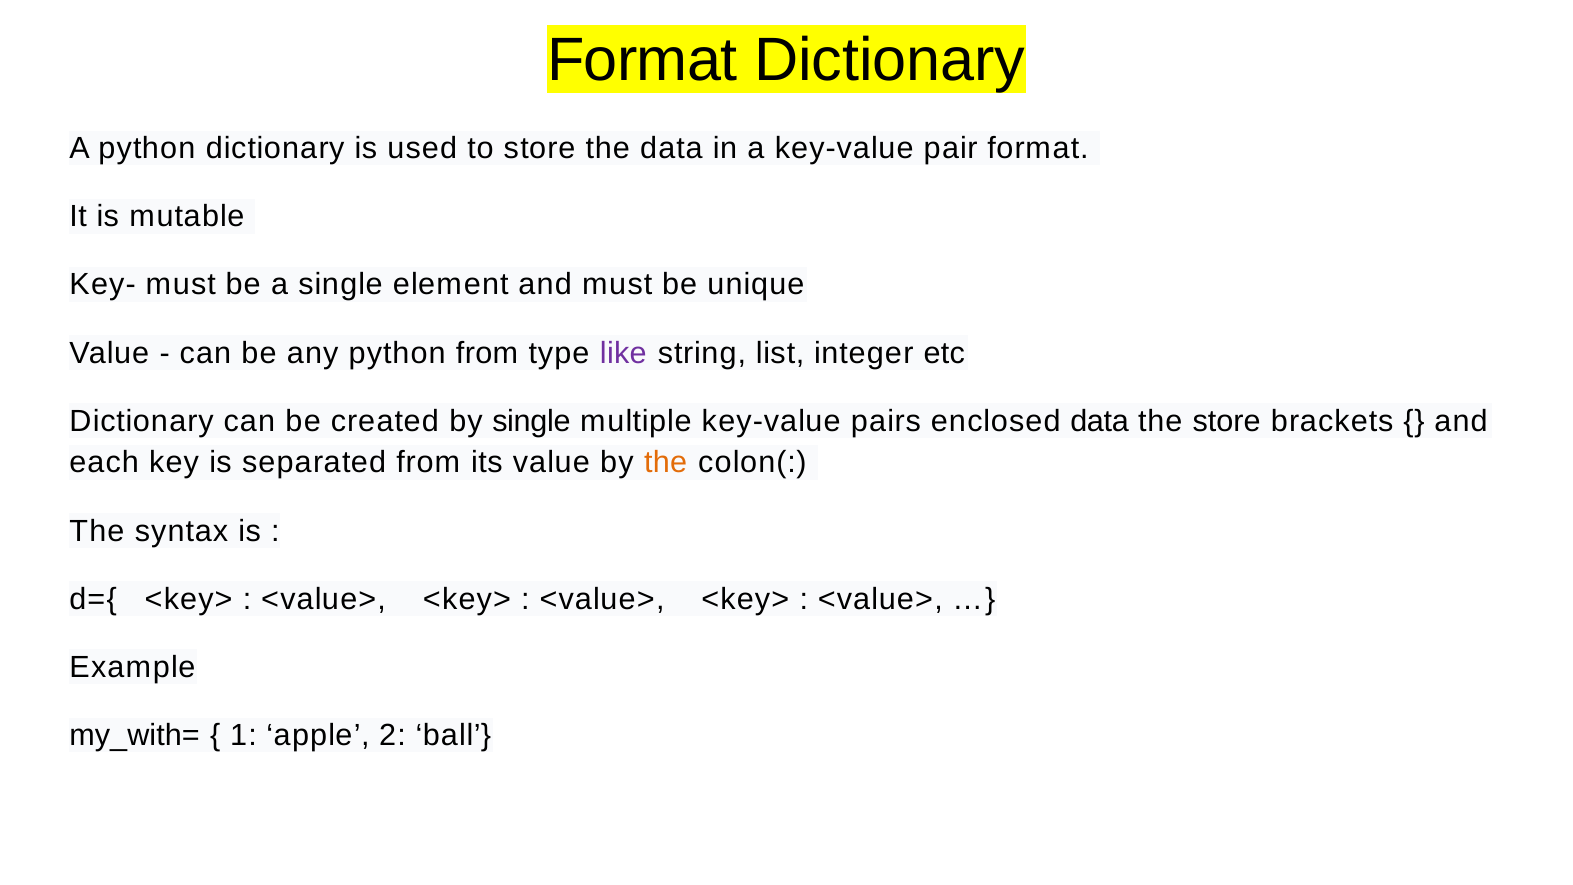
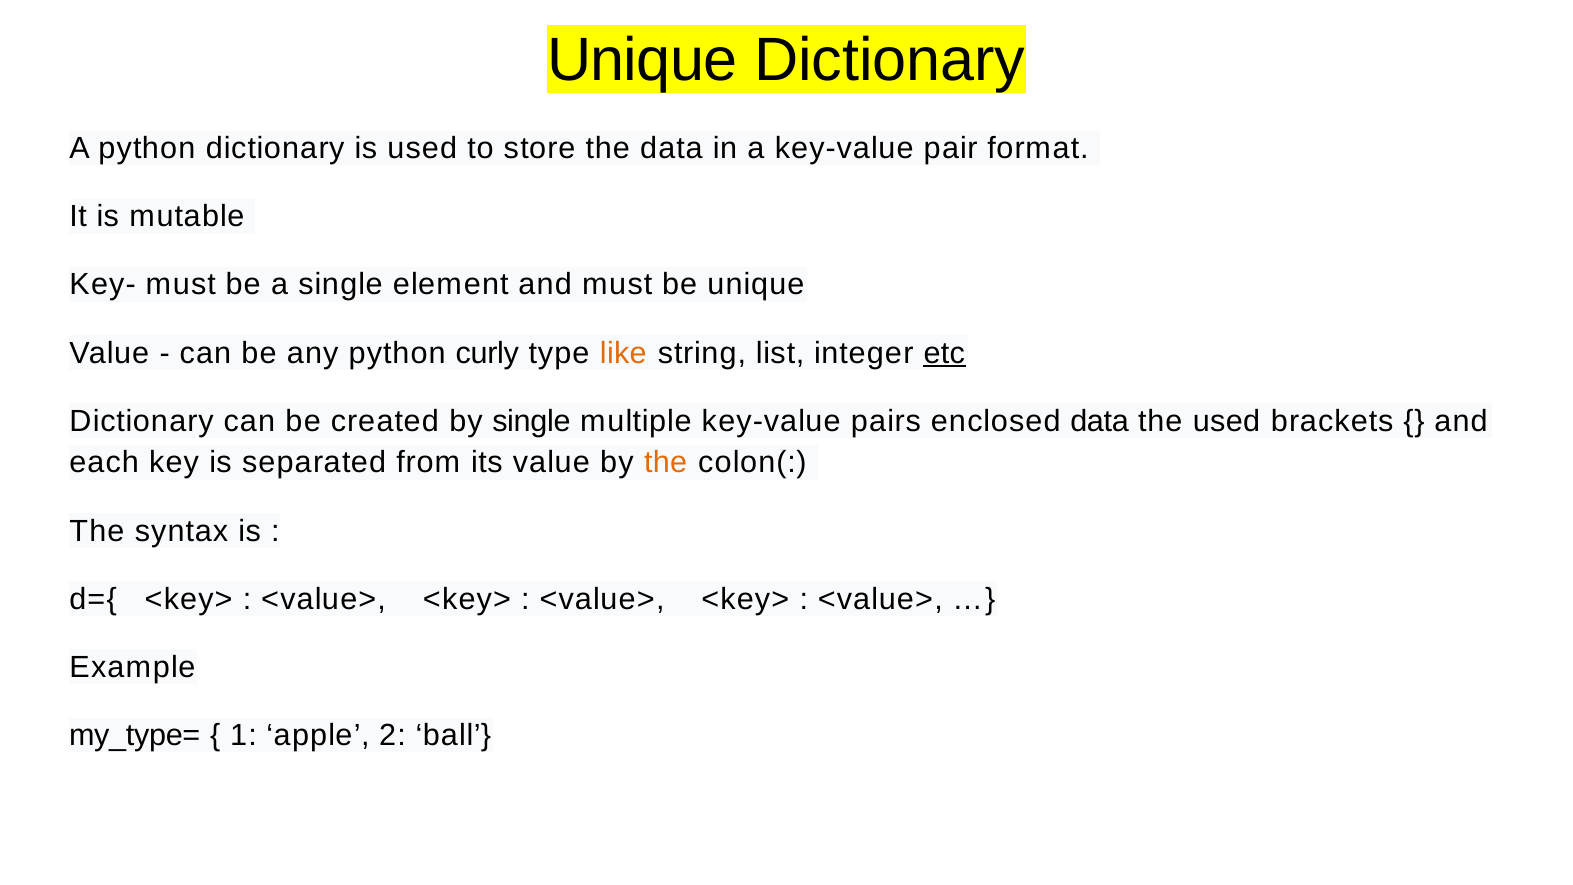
Format at (642, 60): Format -> Unique
python from: from -> curly
like colour: purple -> orange
etc underline: none -> present
the store: store -> used
my_with=: my_with= -> my_type=
